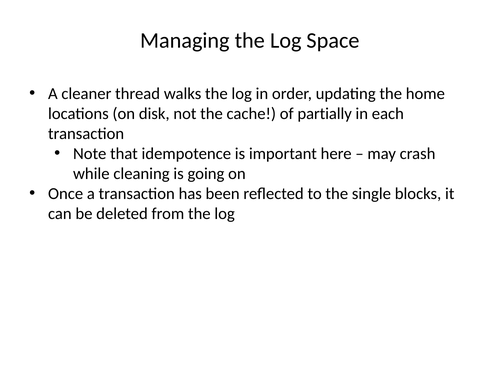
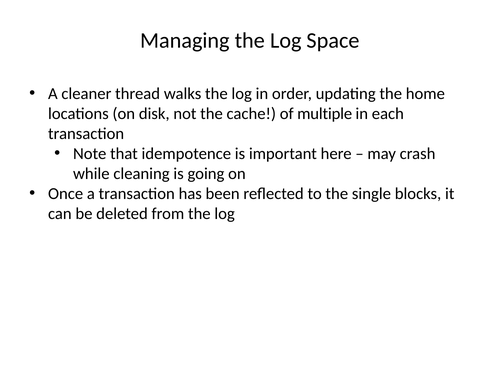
partially: partially -> multiple
